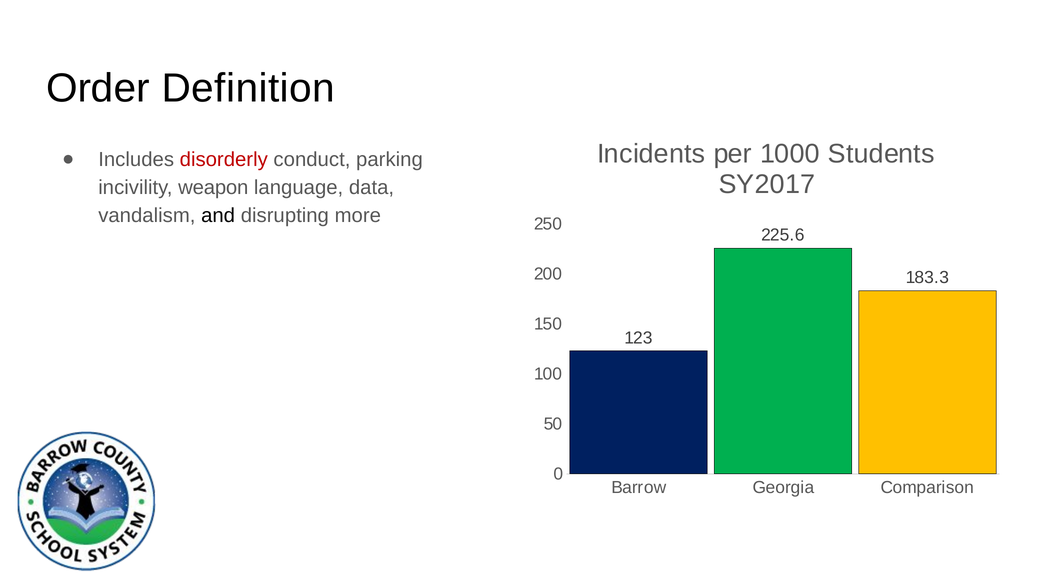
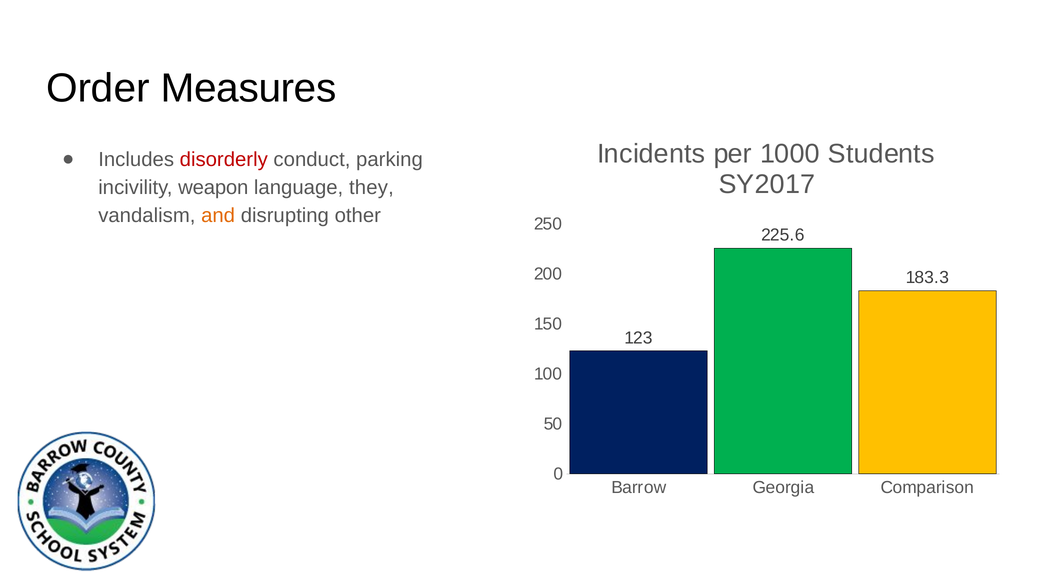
Definition: Definition -> Measures
data: data -> they
and colour: black -> orange
more: more -> other
